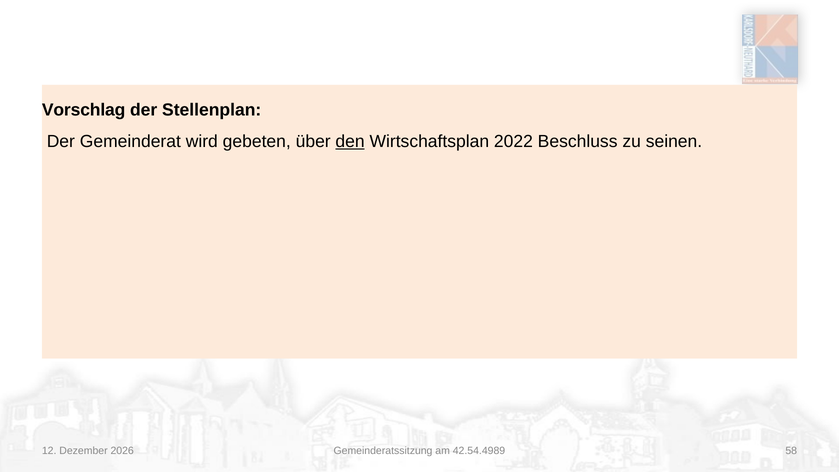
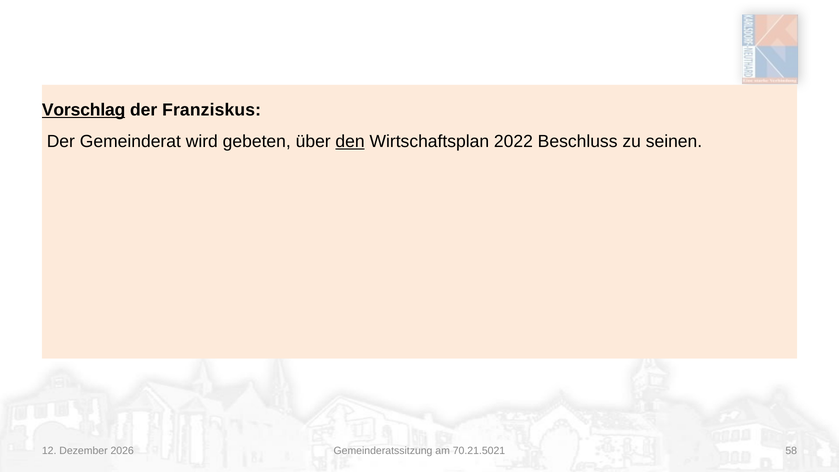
Vorschlag underline: none -> present
Stellenplan: Stellenplan -> Franziskus
42.54.4989: 42.54.4989 -> 70.21.5021
